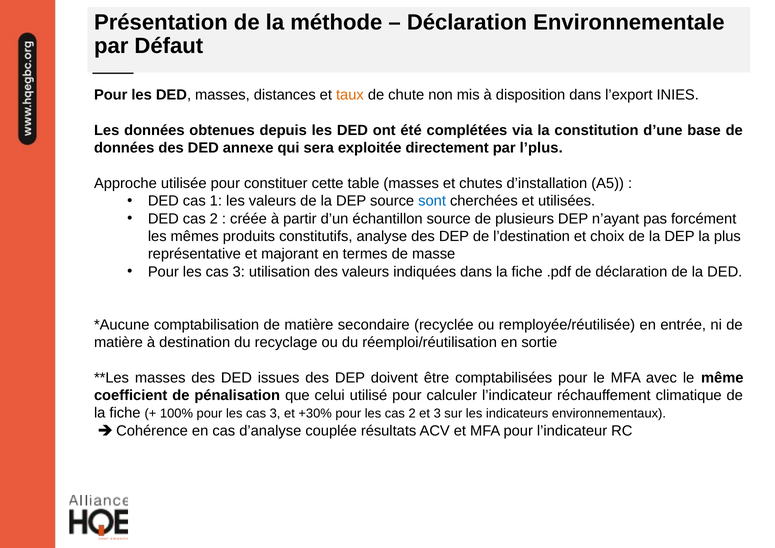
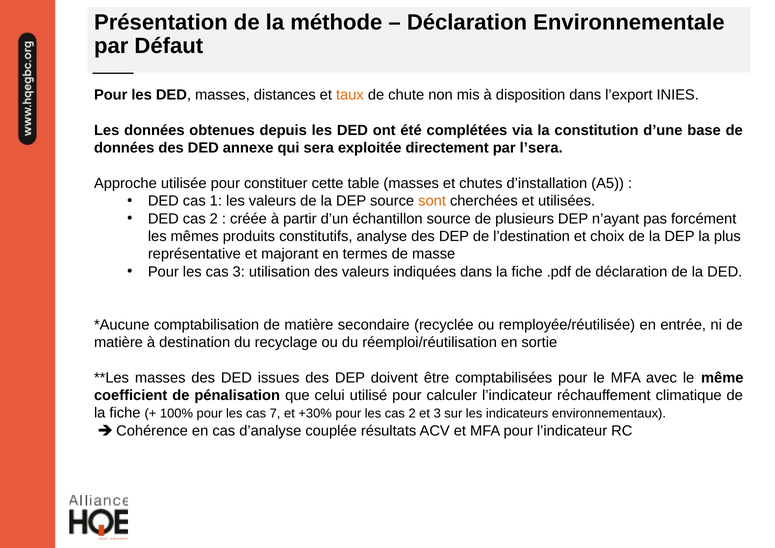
l’plus: l’plus -> l’sera
sont colour: blue -> orange
3 at (275, 414): 3 -> 7
